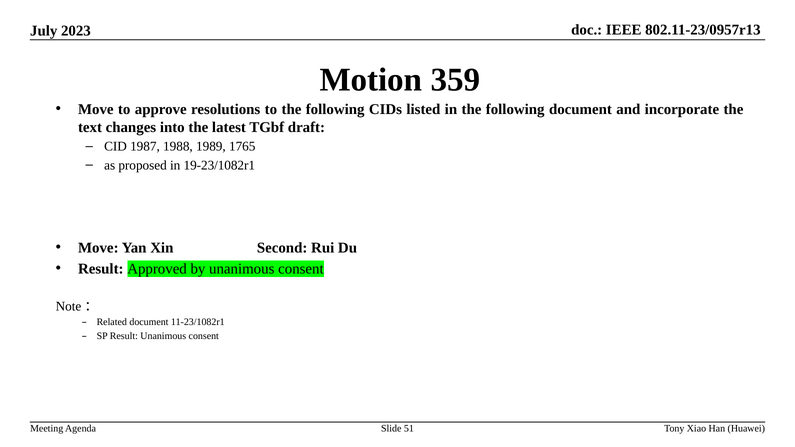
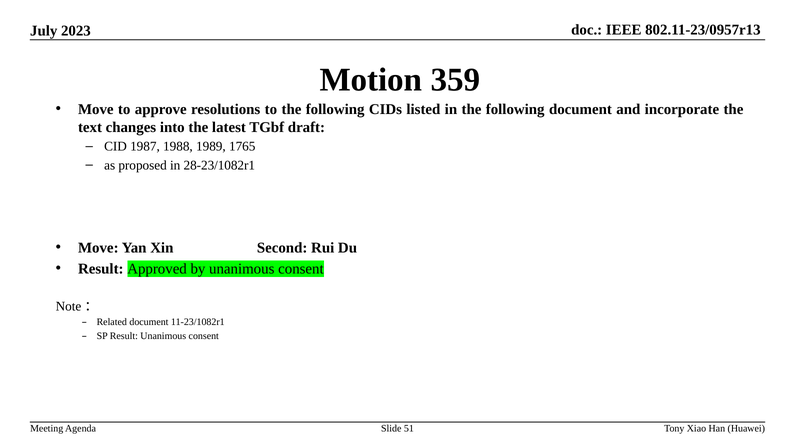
19-23/1082r1: 19-23/1082r1 -> 28-23/1082r1
